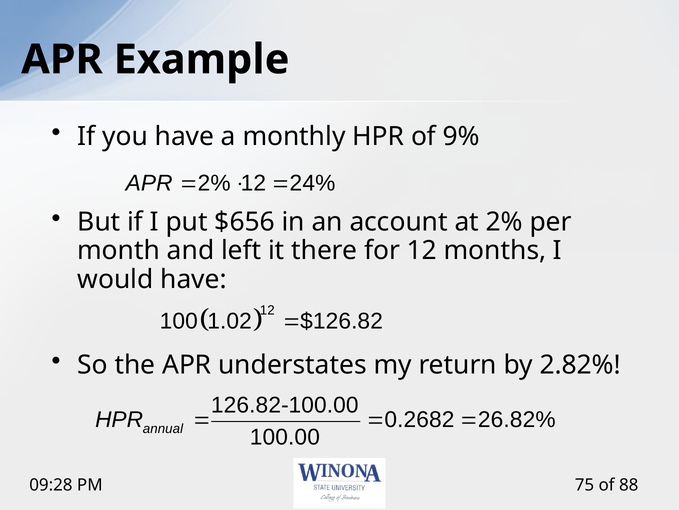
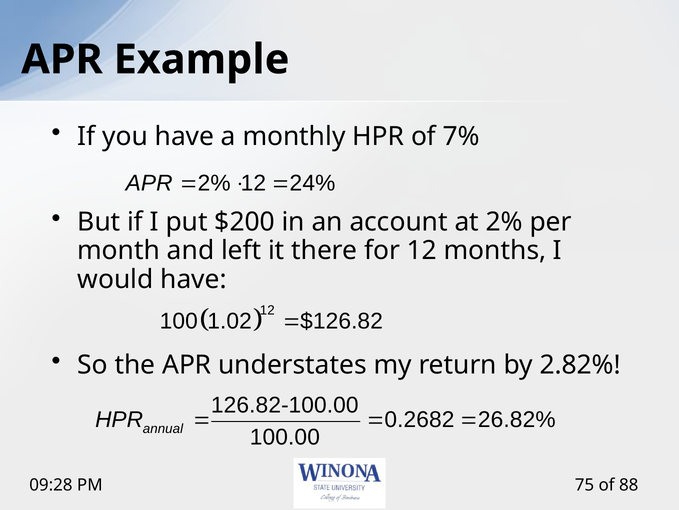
9%: 9% -> 7%
$656: $656 -> $200
